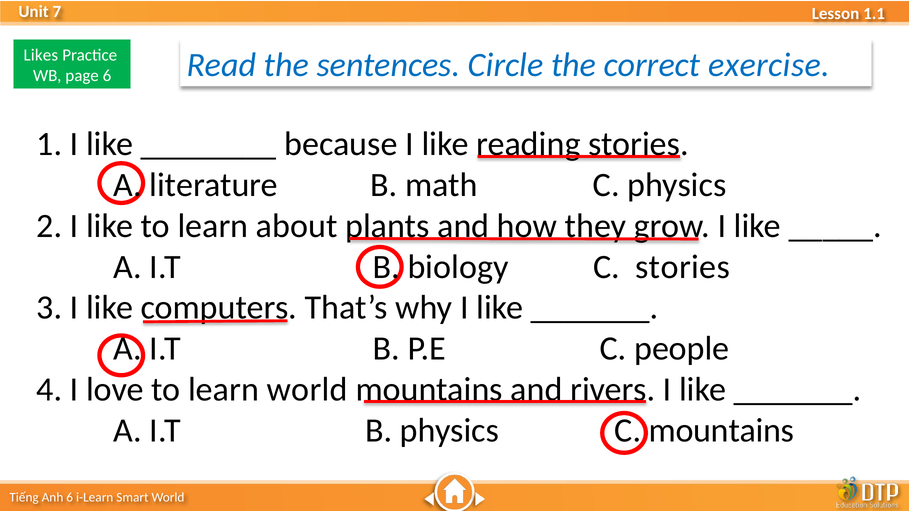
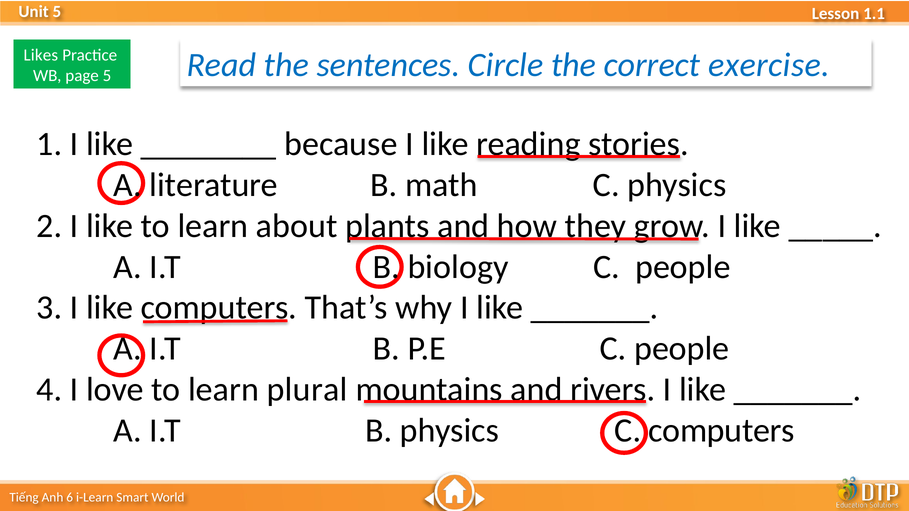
7 at (57, 12): 7 -> 5
page 6: 6 -> 5
biology C stories: stories -> people
learn world: world -> plural
C mountains: mountains -> computers
